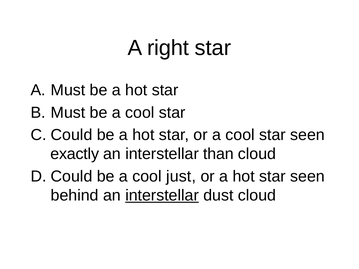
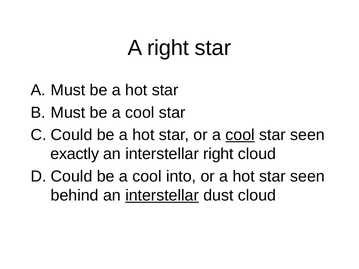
cool at (240, 135) underline: none -> present
interstellar than: than -> right
just: just -> into
